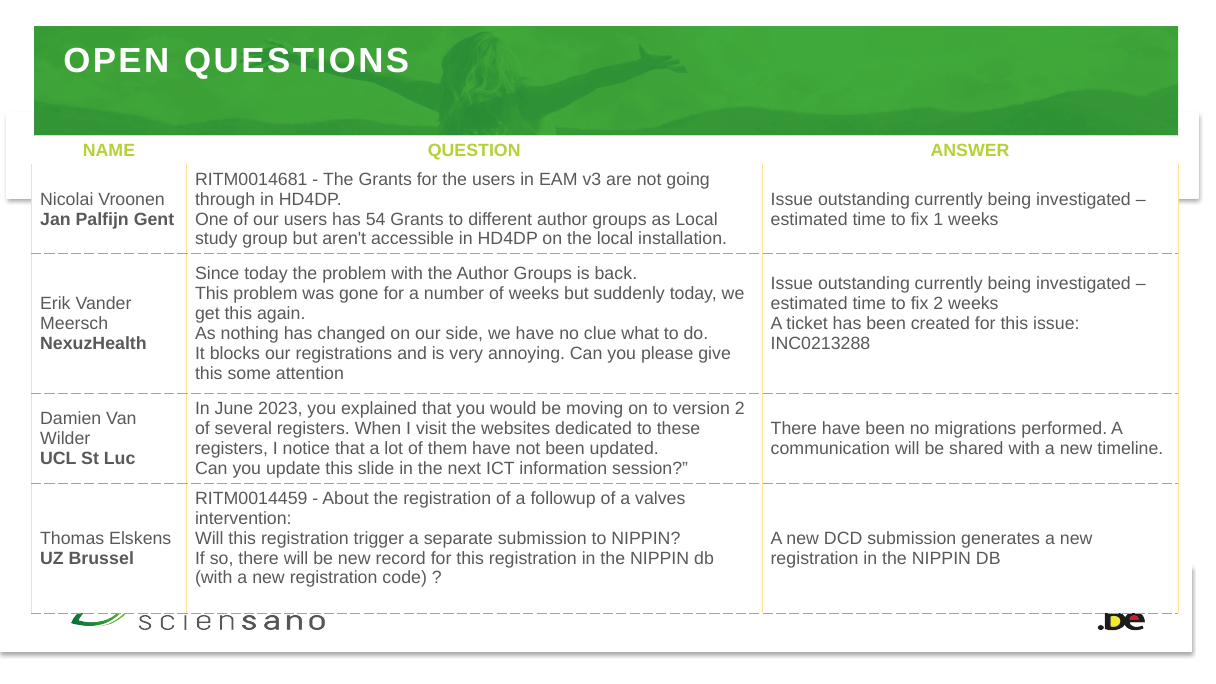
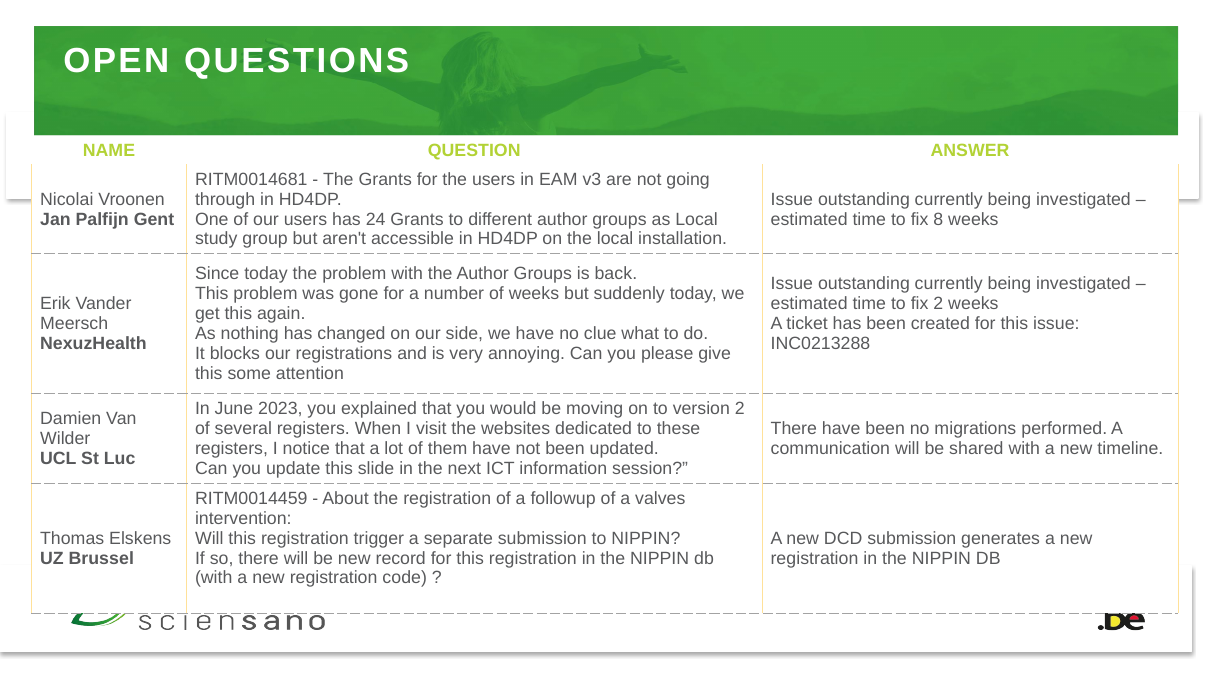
54: 54 -> 24
1: 1 -> 8
